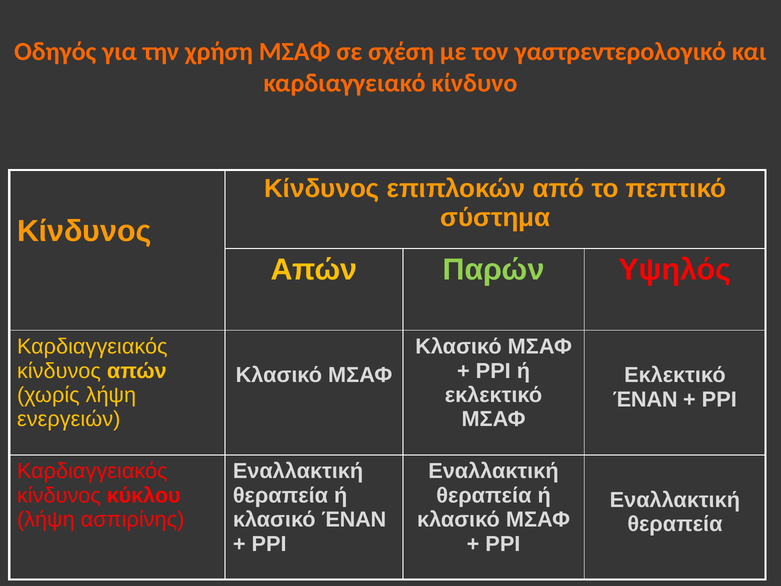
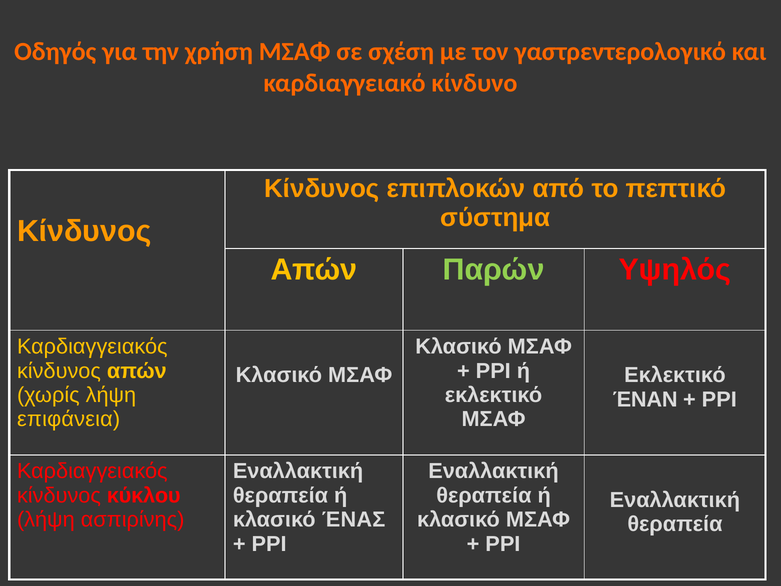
ενεργειών: ενεργειών -> επιφάνεια
κλασικό ΈΝΑΝ: ΈΝΑΝ -> ΈΝΑΣ
